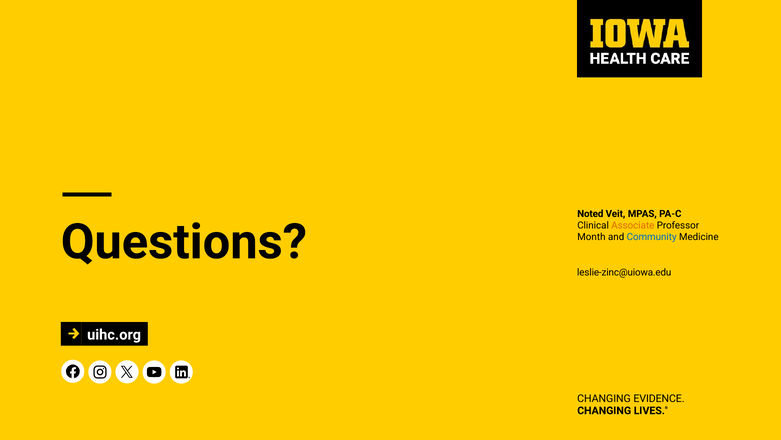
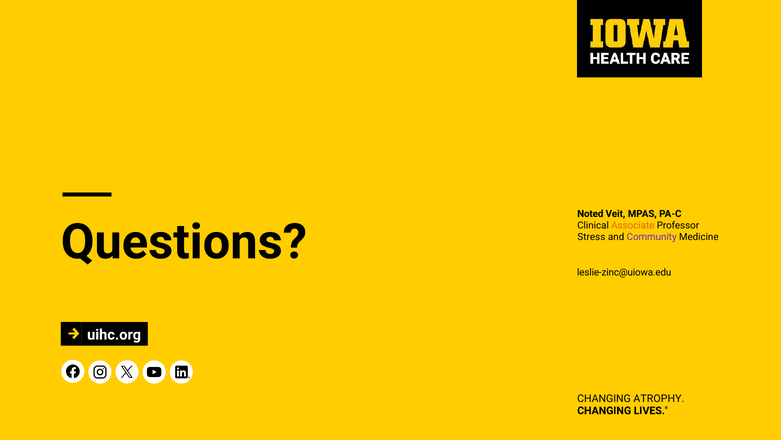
Month: Month -> Stress
Community colour: blue -> purple
EVIDENCE: EVIDENCE -> ATROPHY
